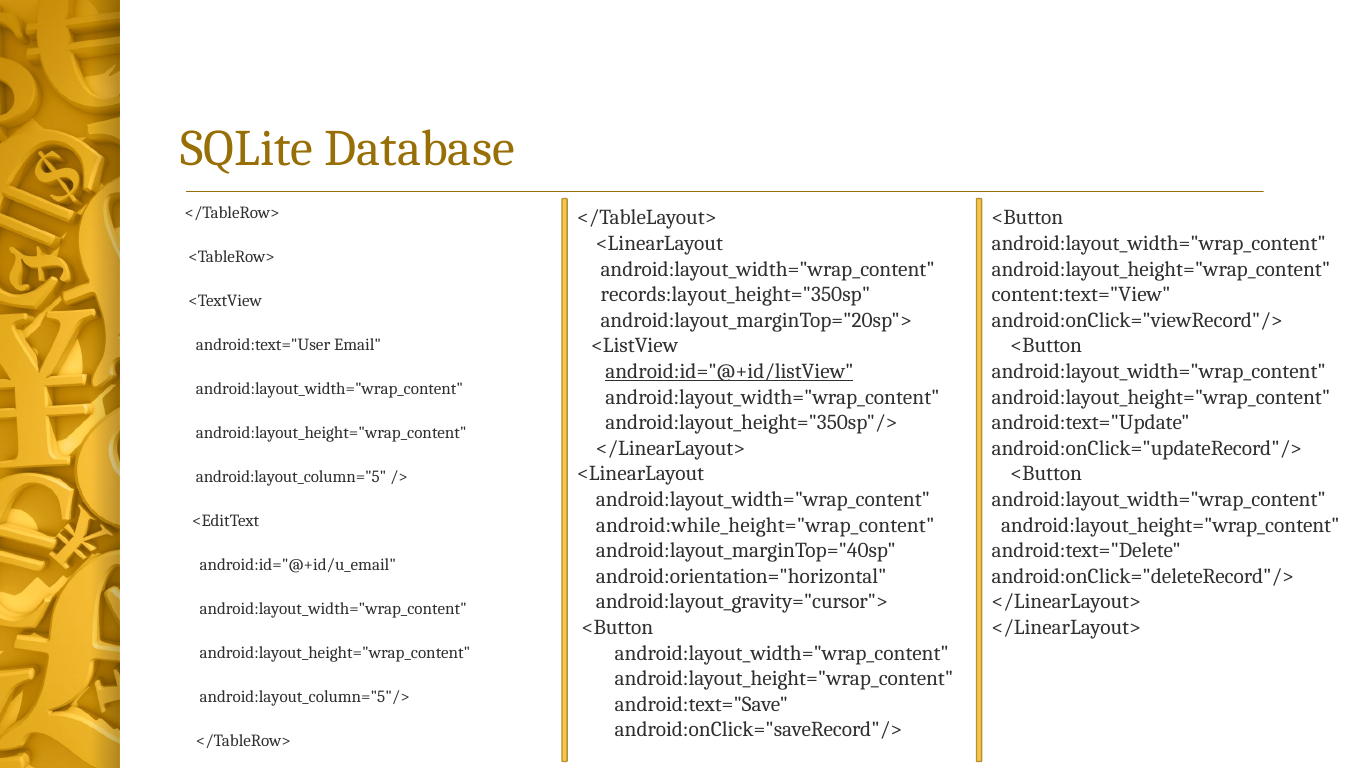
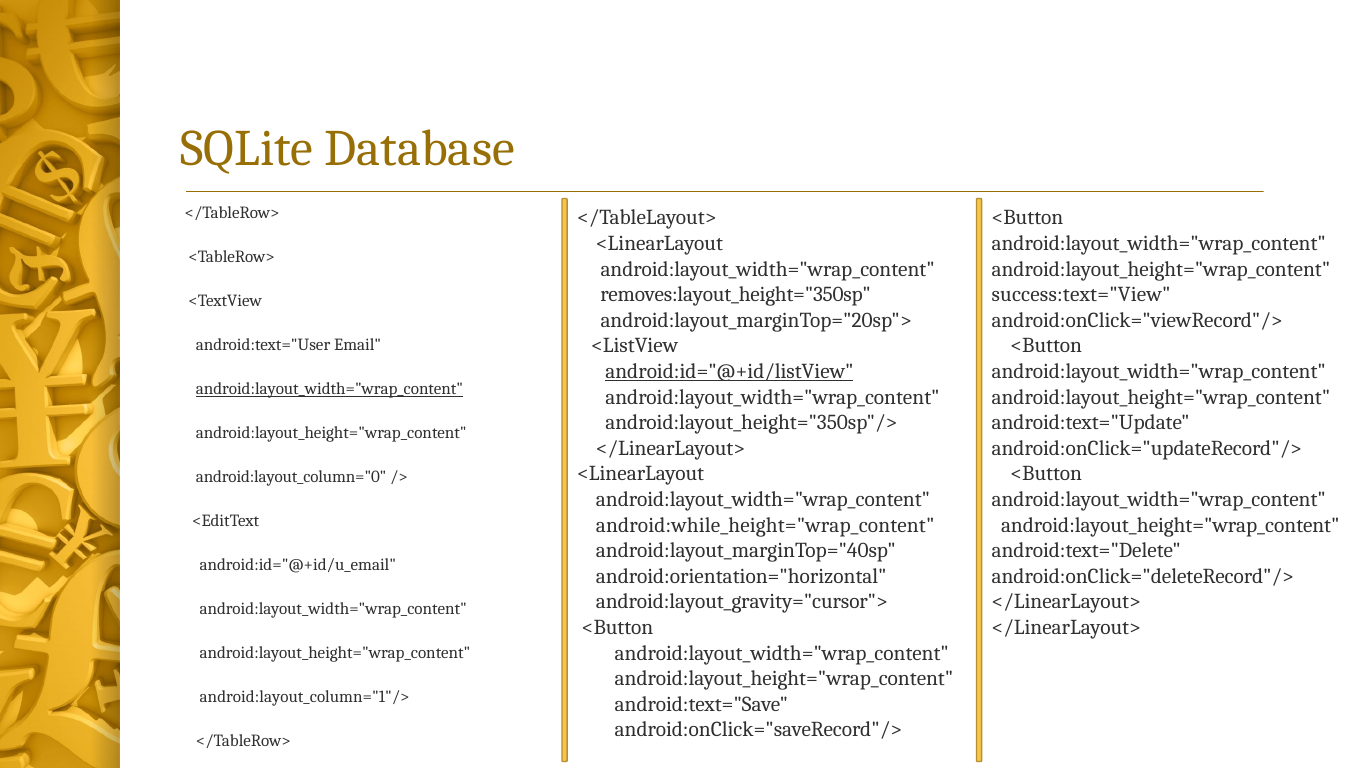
records:layout_height="350sp: records:layout_height="350sp -> removes:layout_height="350sp
content:text="View: content:text="View -> success:text="View
android:layout_width="wrap_content at (330, 389) underline: none -> present
android:layout_column="5: android:layout_column="5 -> android:layout_column="0
android:layout_column="5"/>: android:layout_column="5"/> -> android:layout_column="1"/>
